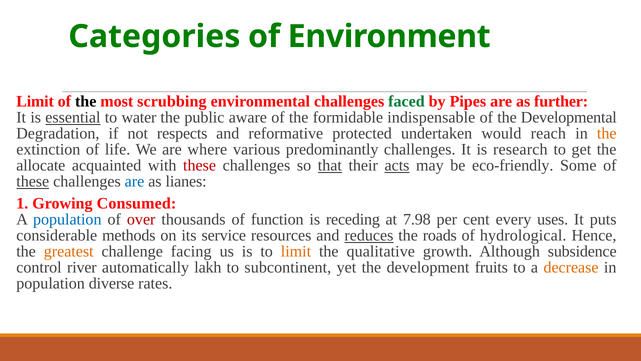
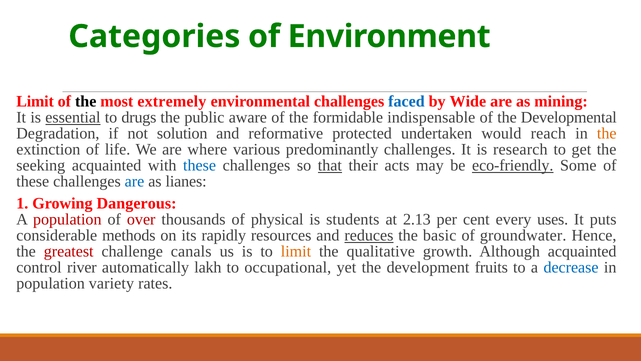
scrubbing: scrubbing -> extremely
faced colour: green -> blue
Pipes: Pipes -> Wide
further: further -> mining
water: water -> drugs
respects: respects -> solution
allocate: allocate -> seeking
these at (200, 165) colour: red -> blue
acts underline: present -> none
eco-friendly underline: none -> present
these at (33, 181) underline: present -> none
Consumed: Consumed -> Dangerous
population at (67, 219) colour: blue -> red
function: function -> physical
receding: receding -> students
7.98: 7.98 -> 2.13
service: service -> rapidly
roads: roads -> basic
hydrological: hydrological -> groundwater
greatest colour: orange -> red
facing: facing -> canals
Although subsidence: subsidence -> acquainted
subcontinent: subcontinent -> occupational
decrease colour: orange -> blue
diverse: diverse -> variety
